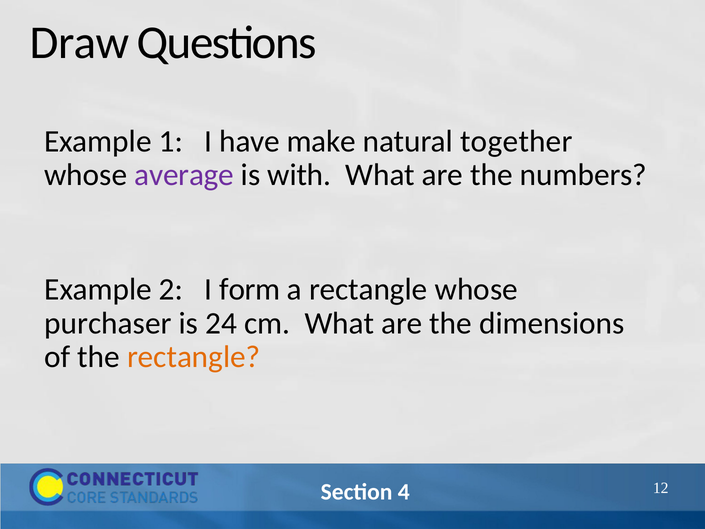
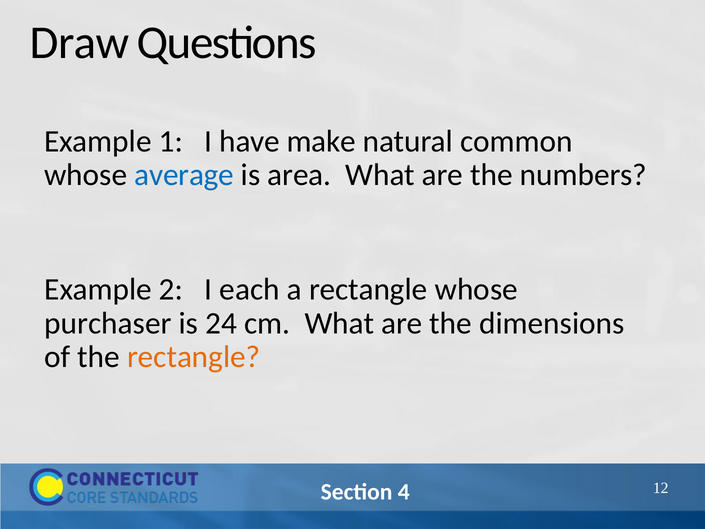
together: together -> common
average colour: purple -> blue
with: with -> area
form: form -> each
